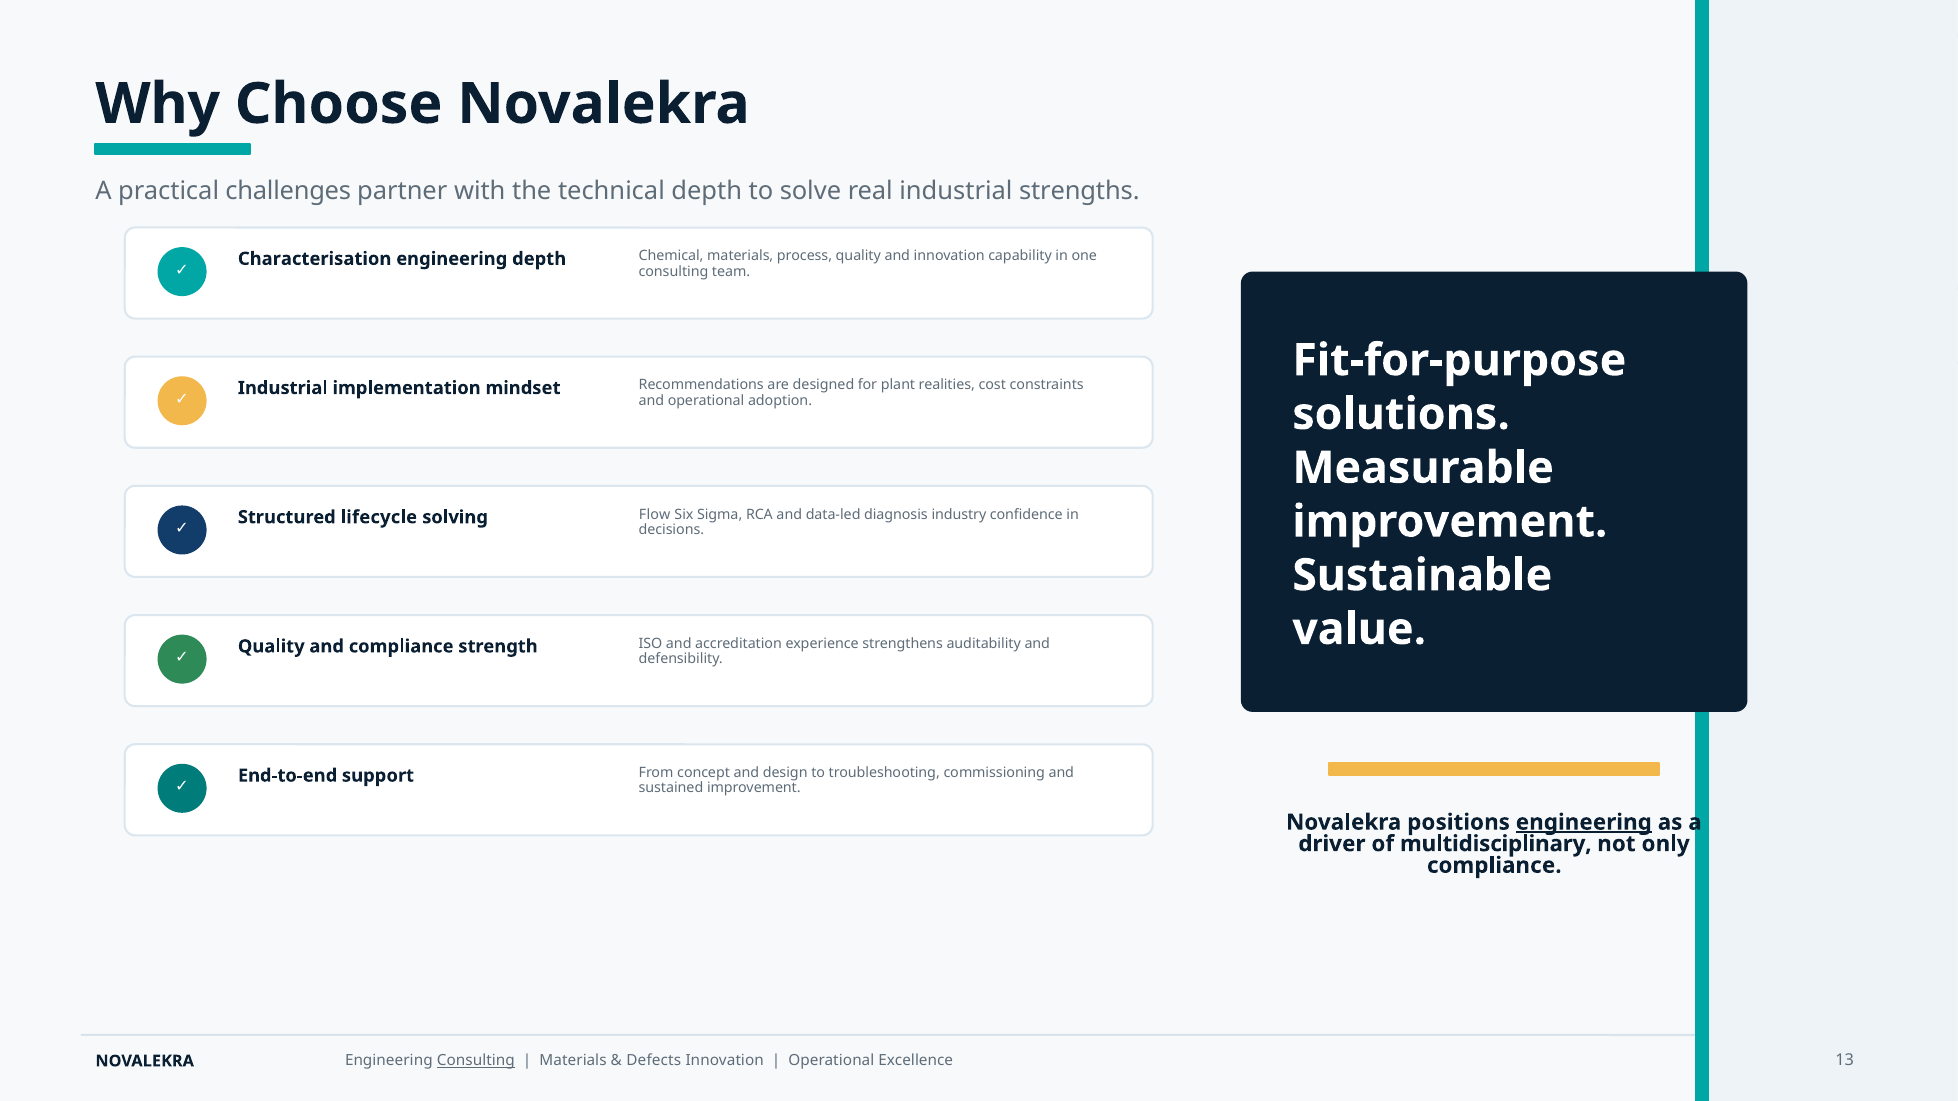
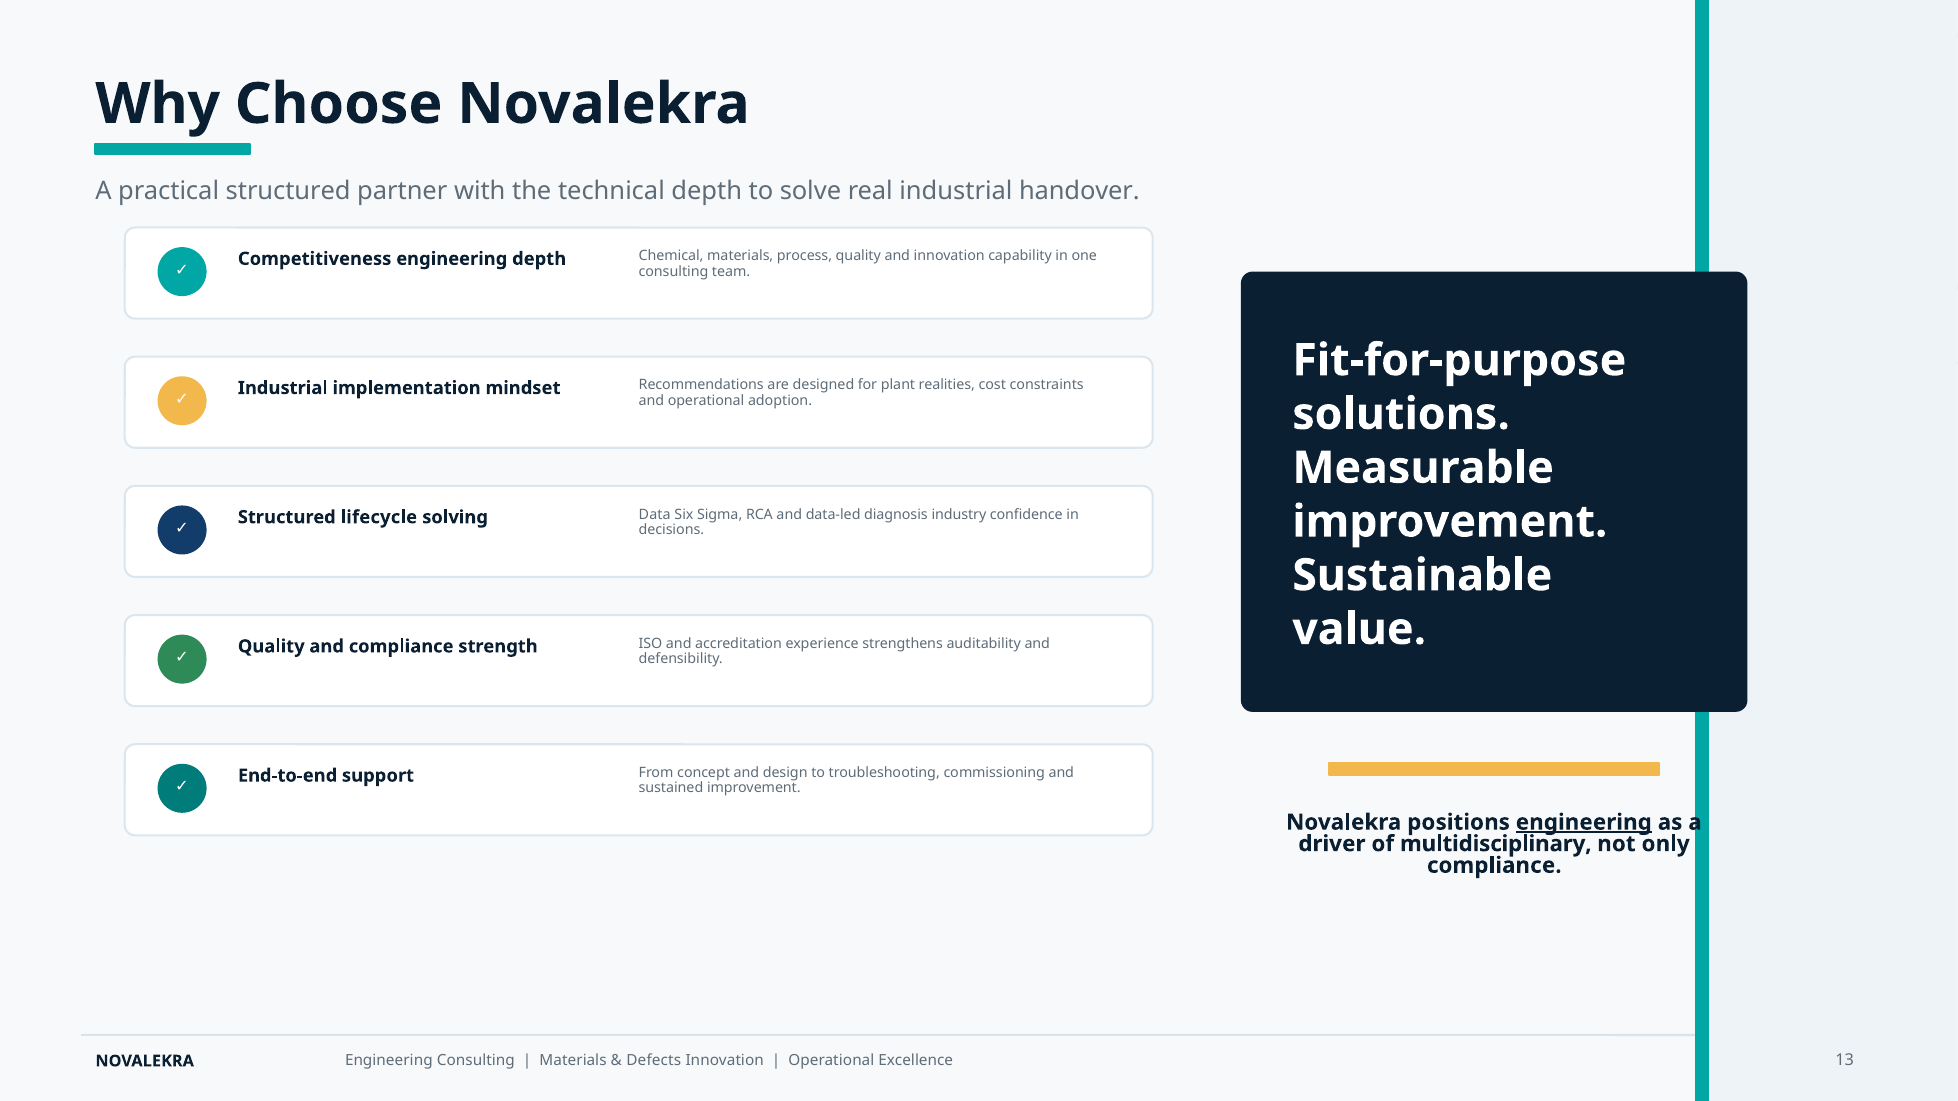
practical challenges: challenges -> structured
strengths: strengths -> handover
Characterisation: Characterisation -> Competitiveness
Flow: Flow -> Data
Consulting at (476, 1061) underline: present -> none
